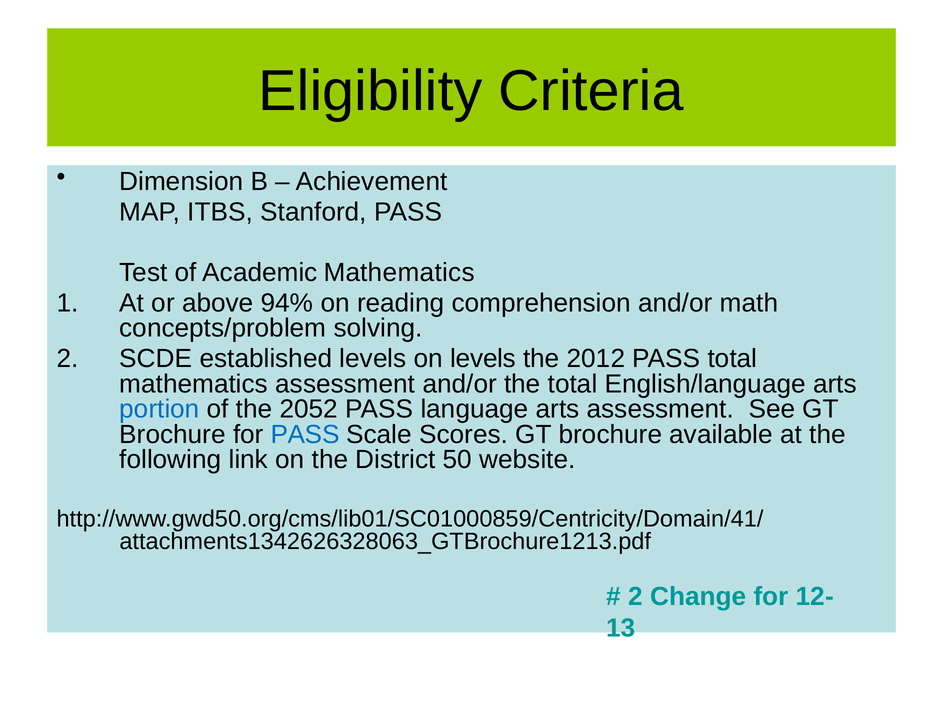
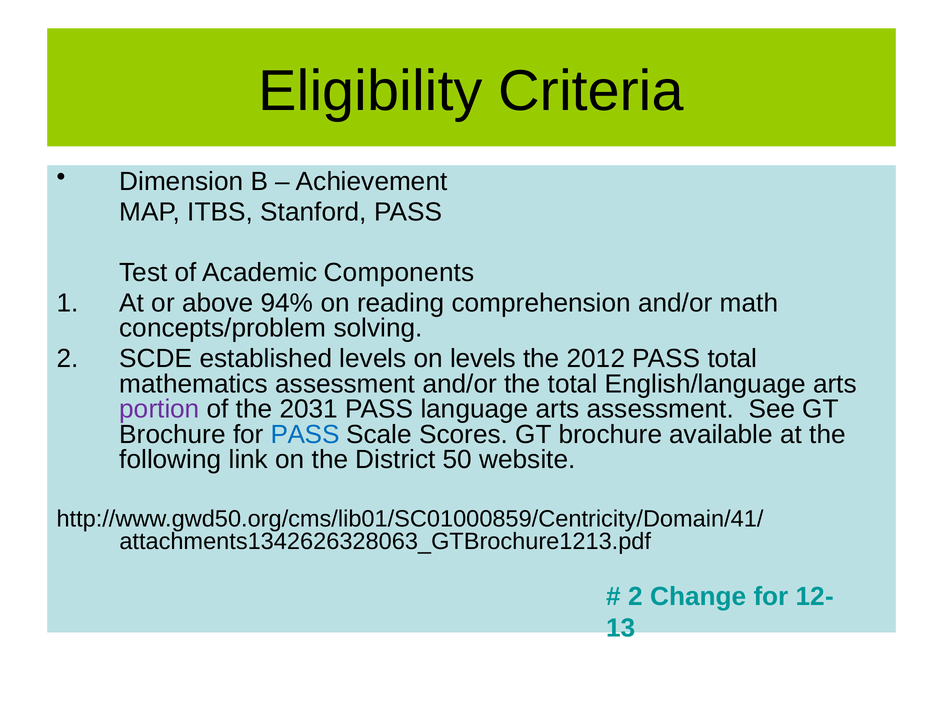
Academic Mathematics: Mathematics -> Components
portion colour: blue -> purple
2052: 2052 -> 2031
